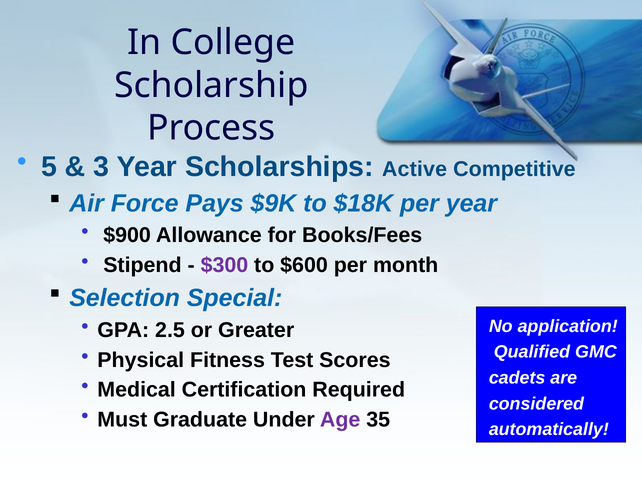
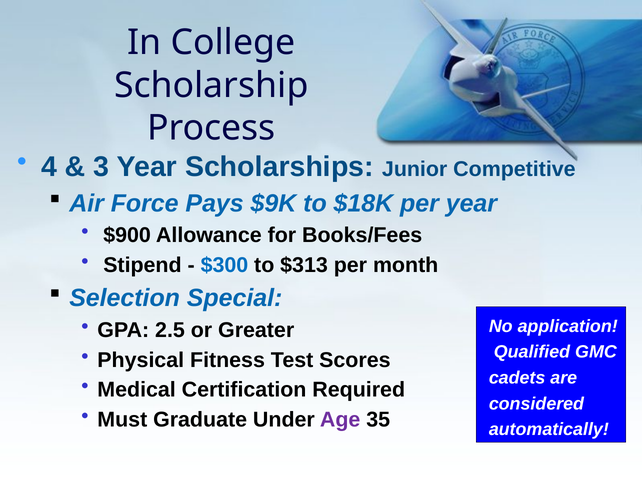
5: 5 -> 4
Active: Active -> Junior
$300 colour: purple -> blue
$600: $600 -> $313
